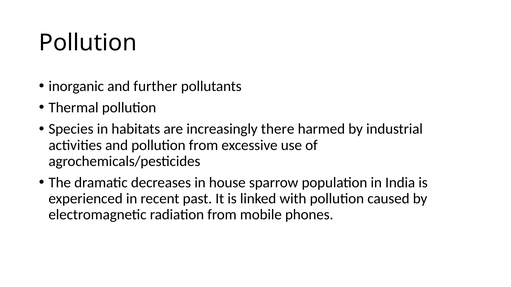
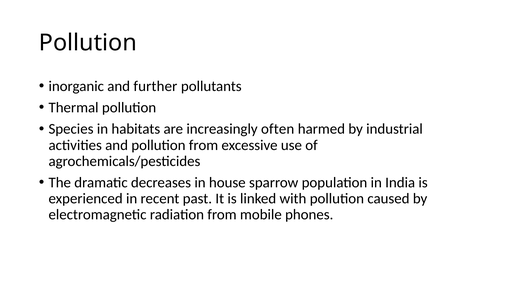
there: there -> often
